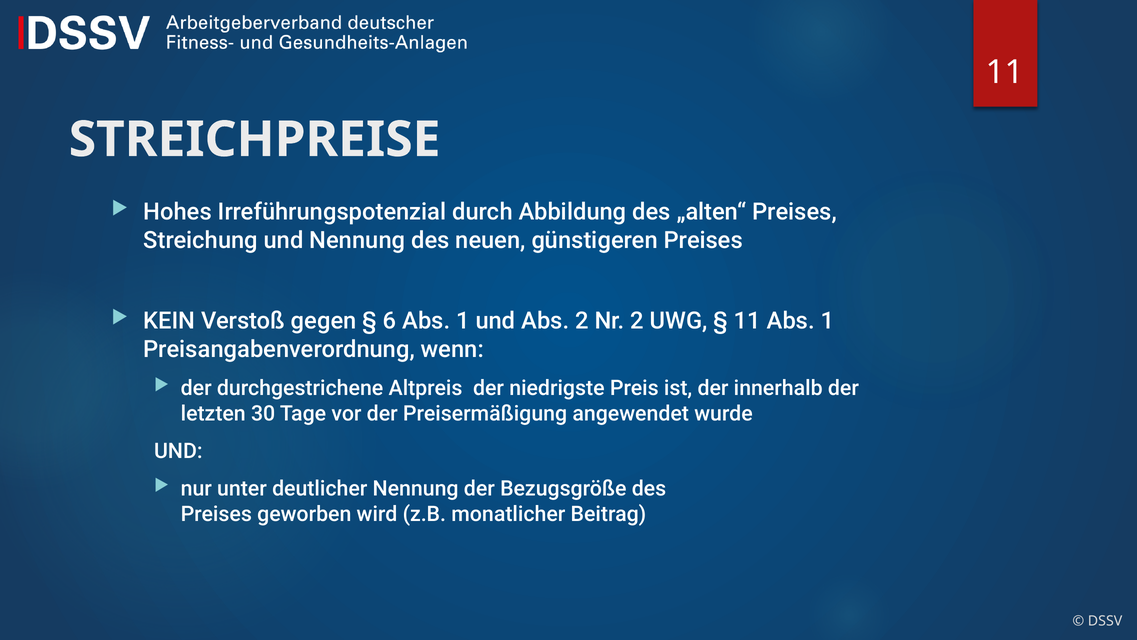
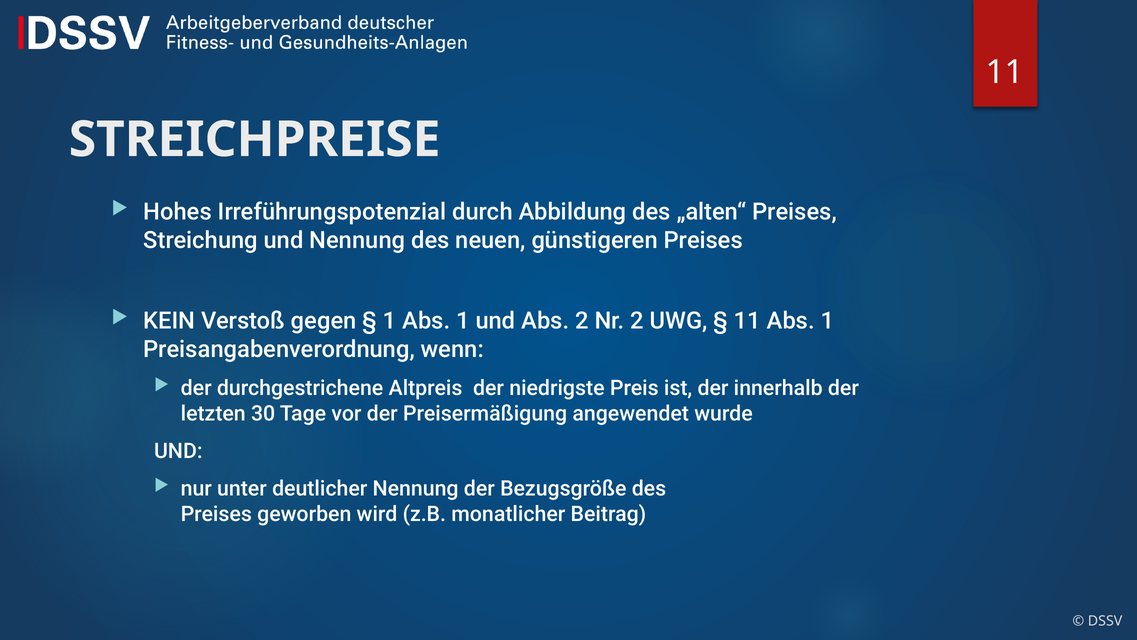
6 at (390, 321): 6 -> 1
